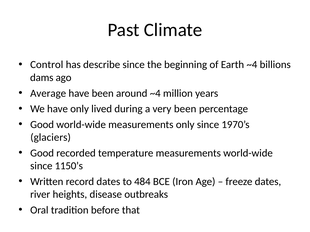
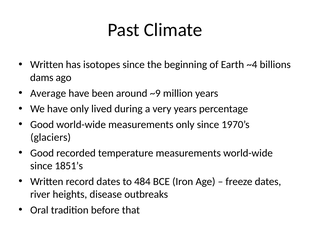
Control at (47, 65): Control -> Written
describe: describe -> isotopes
around ~4: ~4 -> ~9
very been: been -> years
1150’s: 1150’s -> 1851’s
